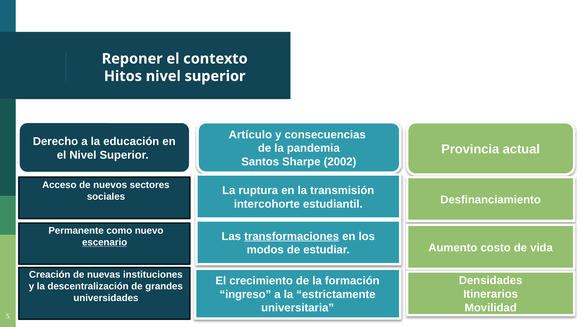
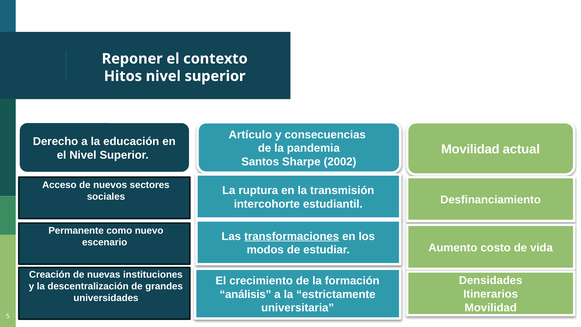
Provincia at (470, 149): Provincia -> Movilidad
escenario underline: present -> none
ingreso: ingreso -> análisis
